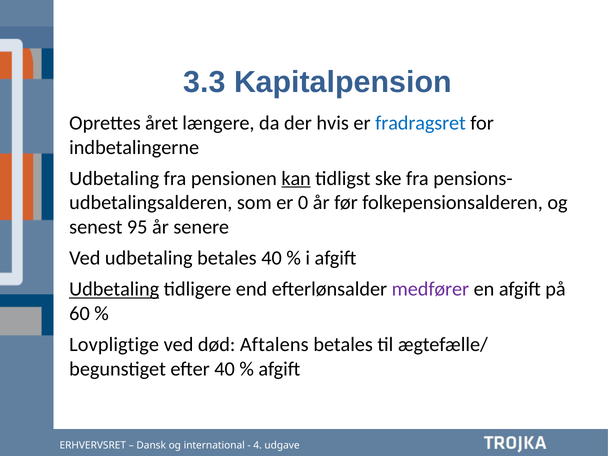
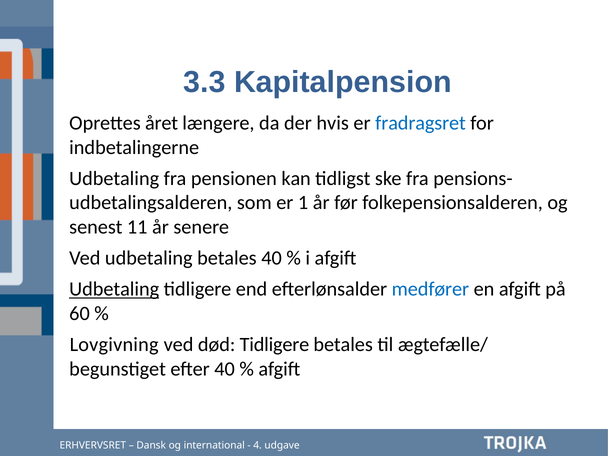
kan underline: present -> none
0: 0 -> 1
95: 95 -> 11
medfører colour: purple -> blue
Lovpligtige: Lovpligtige -> Lovgivning
død Aftalens: Aftalens -> Tidligere
